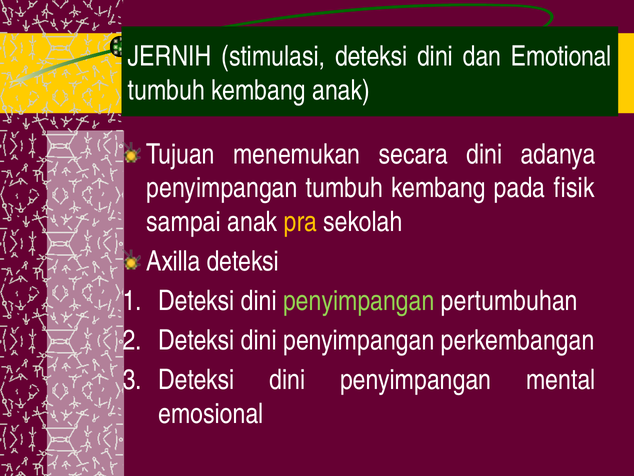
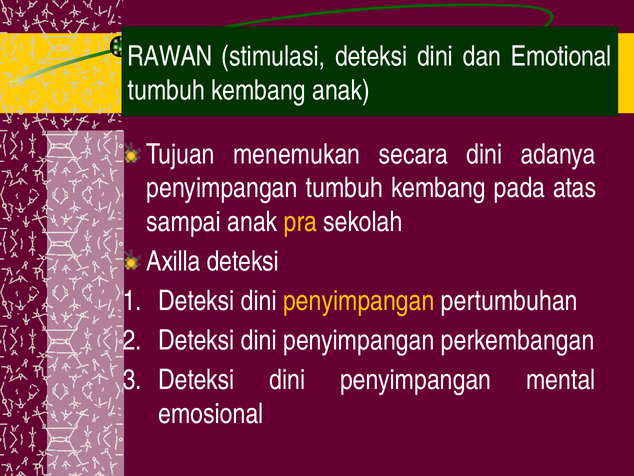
JERNIH: JERNIH -> RAWAN
fisik: fisik -> atas
penyimpangan at (359, 301) colour: light green -> yellow
